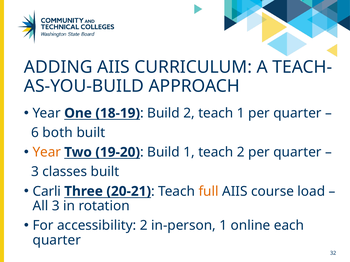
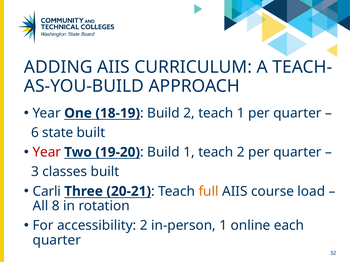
both: both -> state
Year at (47, 153) colour: orange -> red
All 3: 3 -> 8
